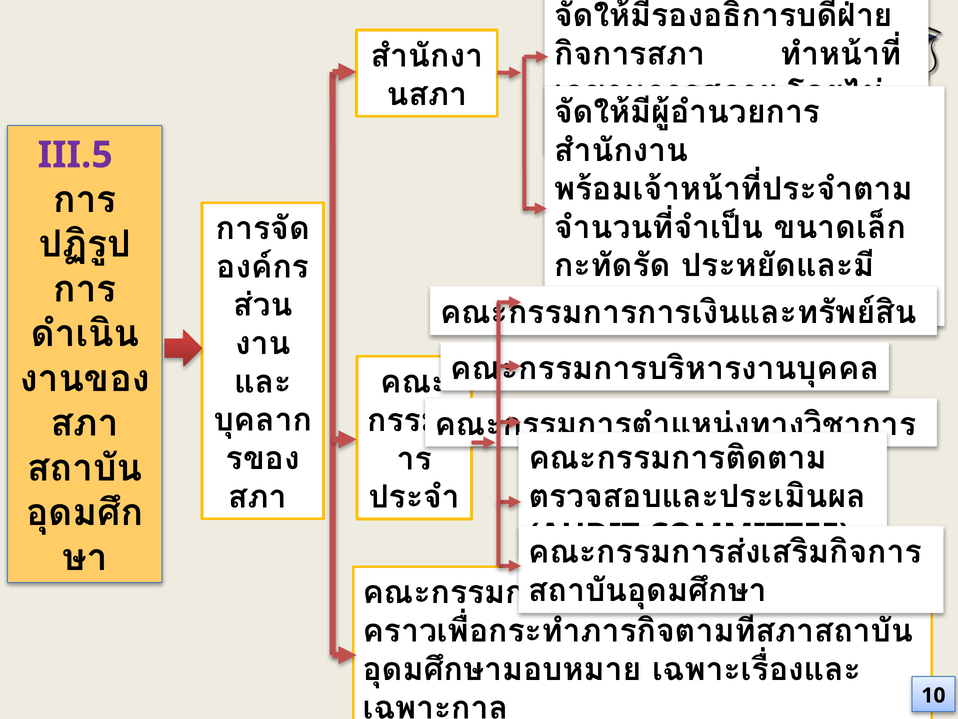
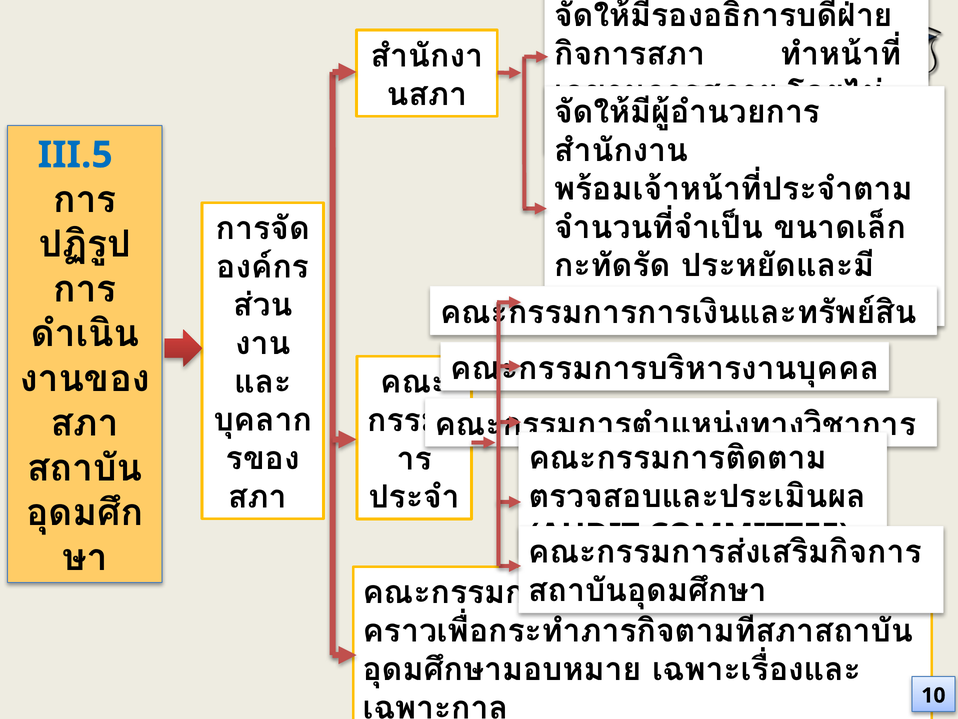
III.5 colour: purple -> blue
